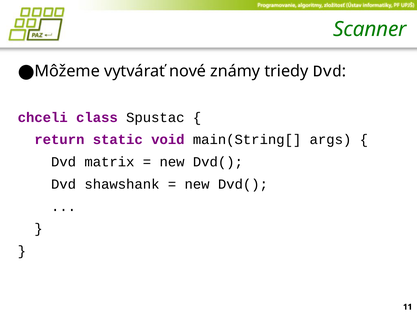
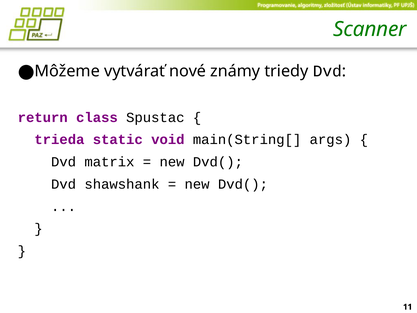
chceli: chceli -> return
return: return -> trieda
